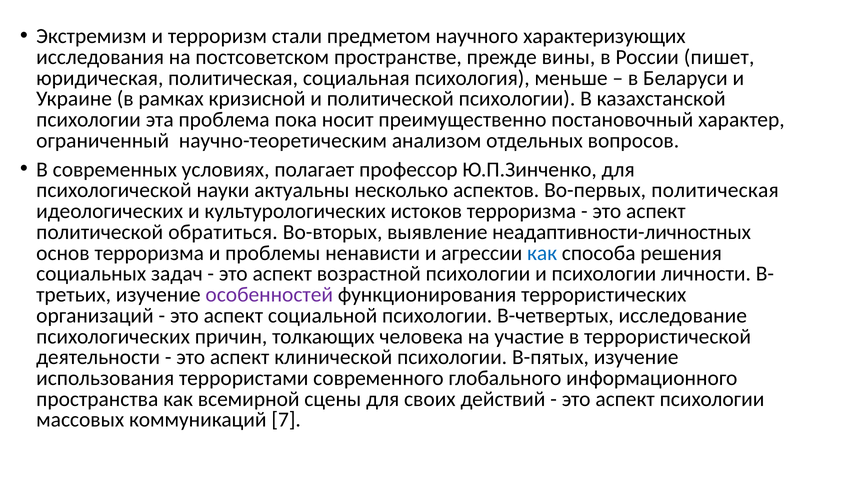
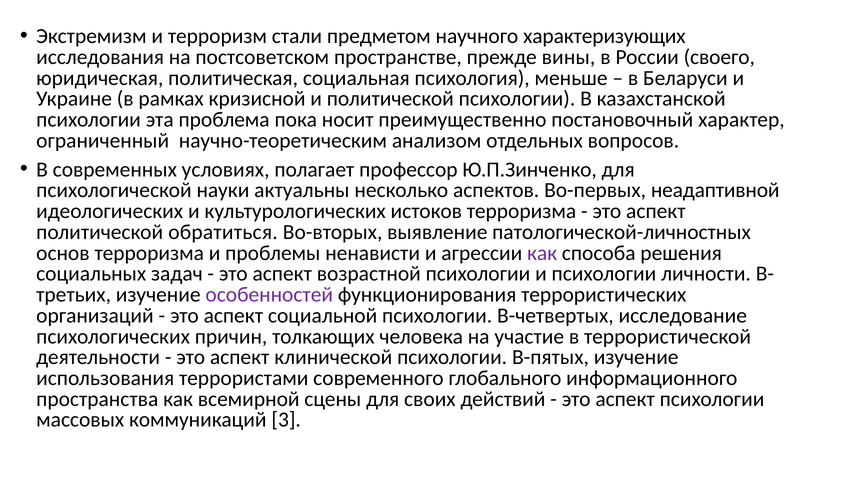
пишет: пишет -> своего
Во-первых политическая: политическая -> неадаптивной
неадаптивности-личностных: неадаптивности-личностных -> патологической-личностных
как at (542, 253) colour: blue -> purple
7: 7 -> 3
